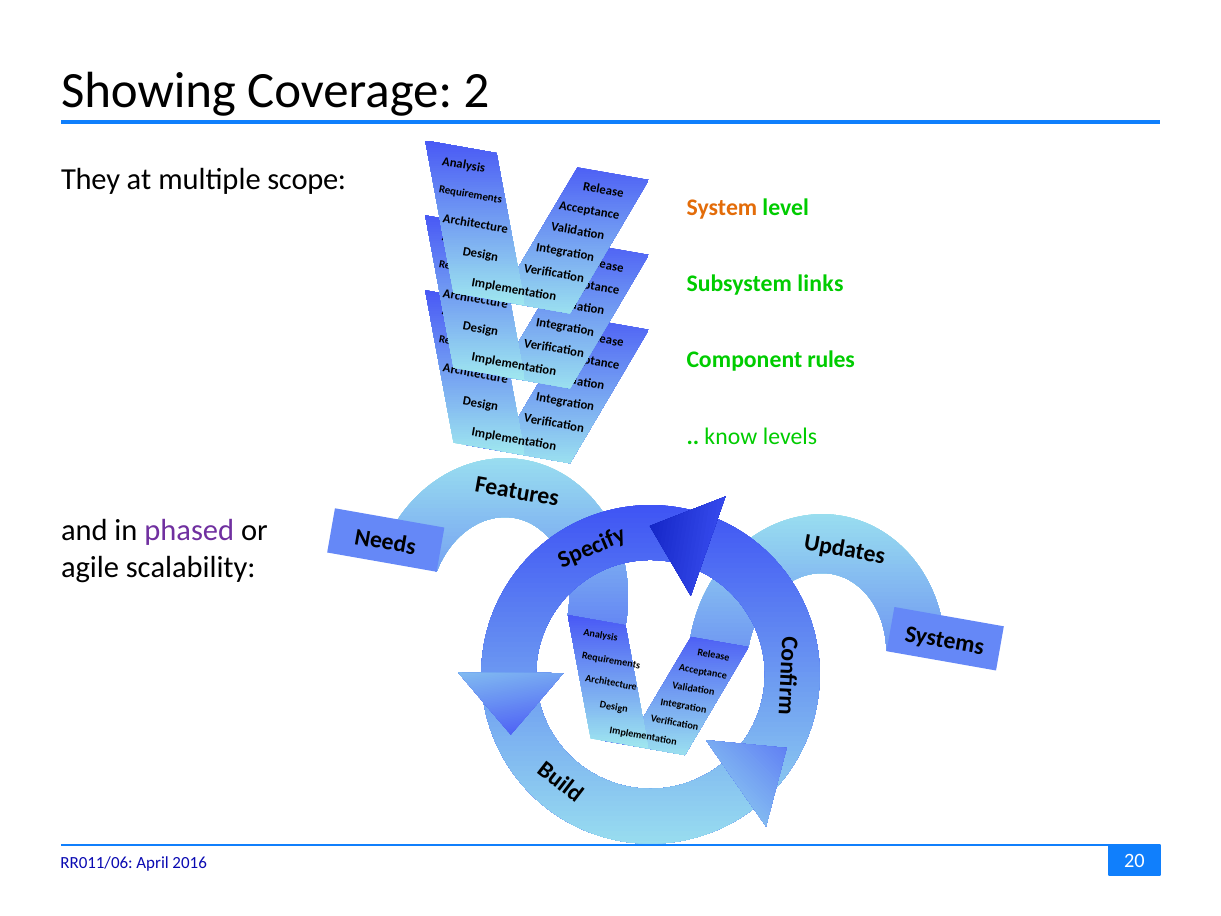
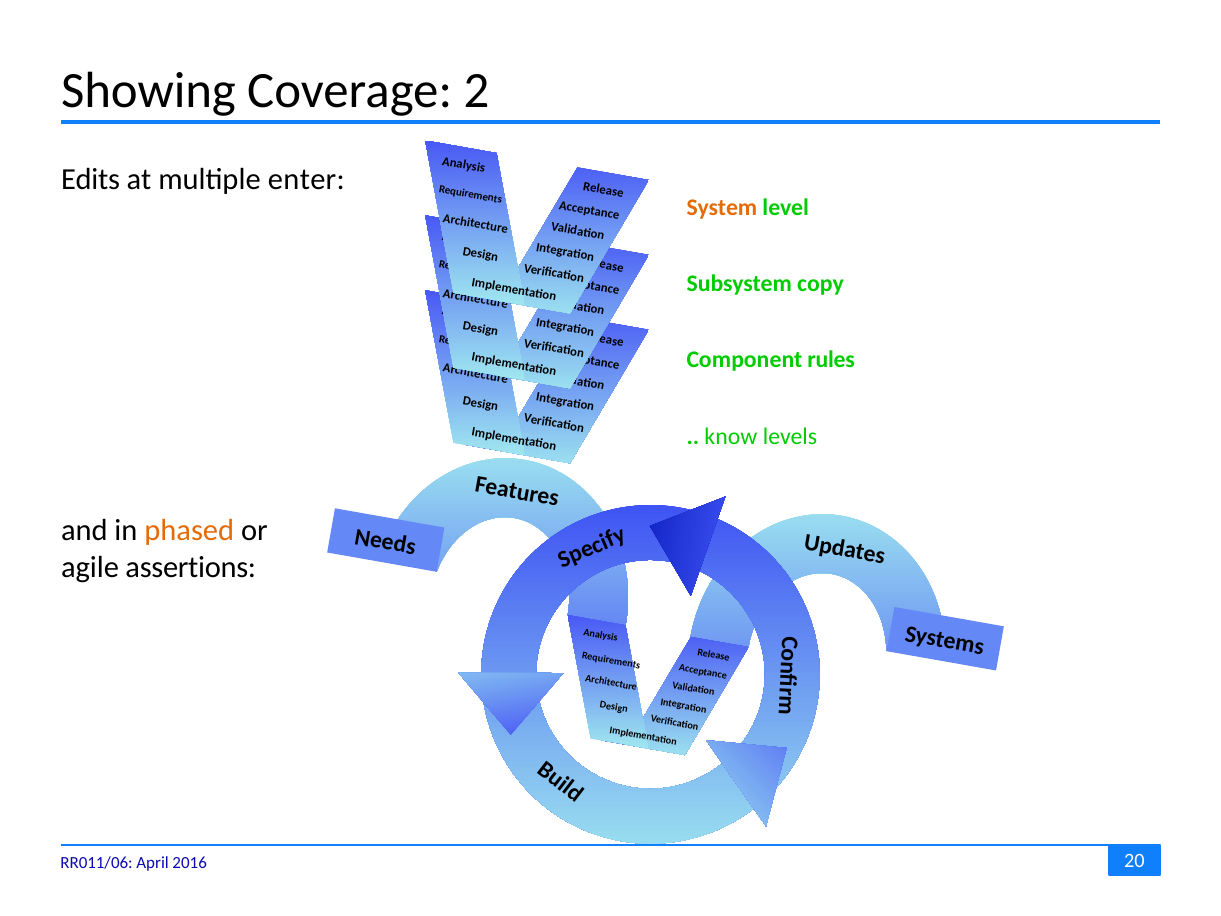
They: They -> Edits
scope: scope -> enter
links: links -> copy
phased colour: purple -> orange
scalability: scalability -> assertions
